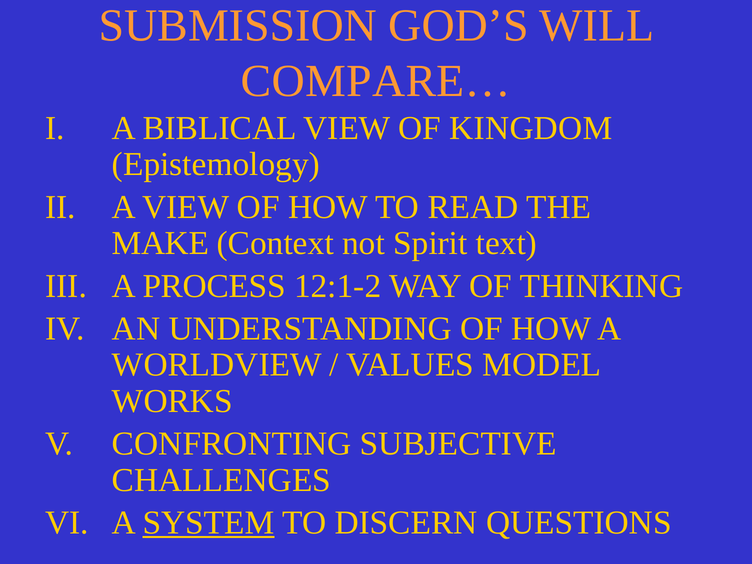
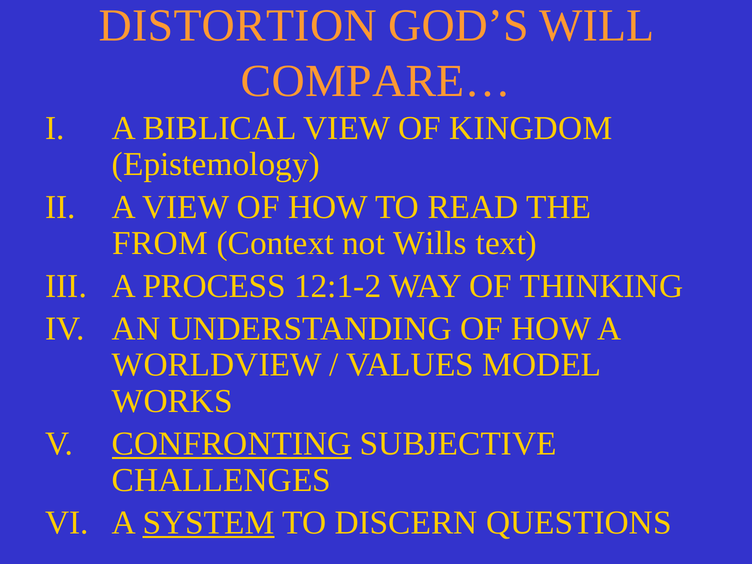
SUBMISSION: SUBMISSION -> DISTORTION
MAKE: MAKE -> FROM
Spirit: Spirit -> Wills
CONFRONTING underline: none -> present
